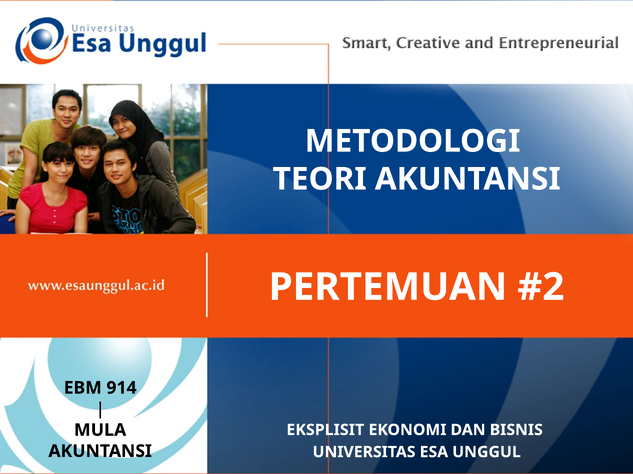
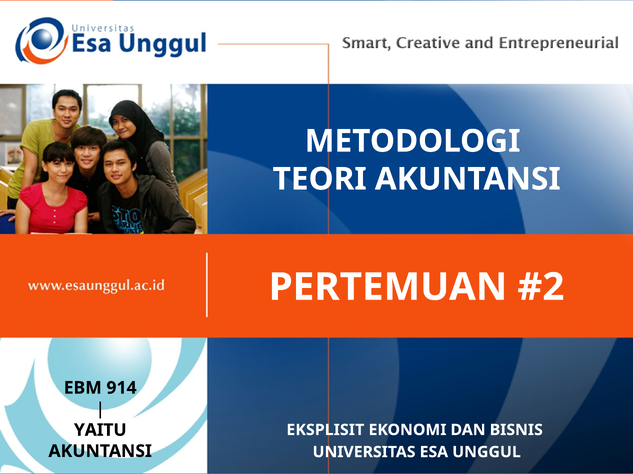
MULA: MULA -> YAITU
